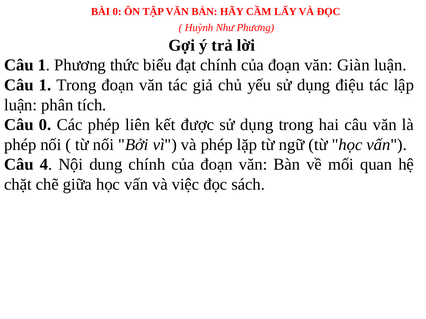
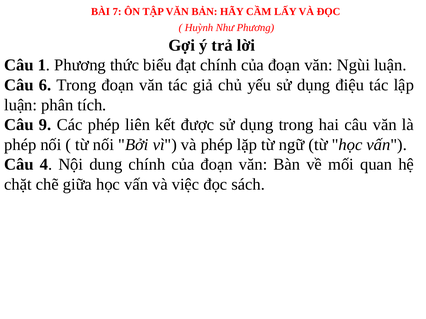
BÀI 0: 0 -> 7
Giàn: Giàn -> Ngùi
1 at (45, 85): 1 -> 6
Câu 0: 0 -> 9
